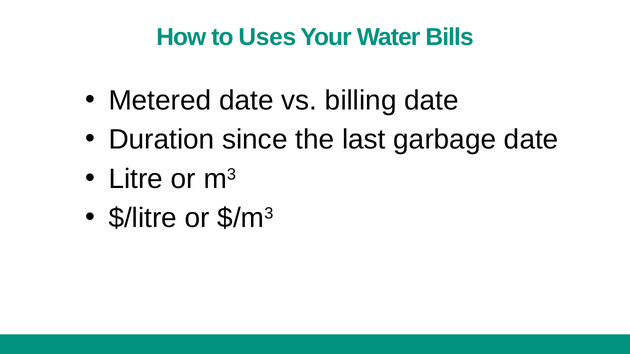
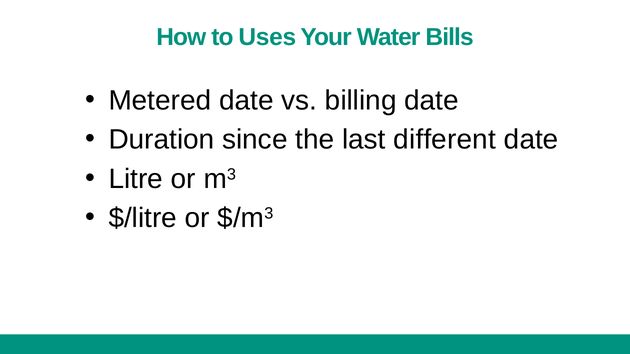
garbage: garbage -> different
